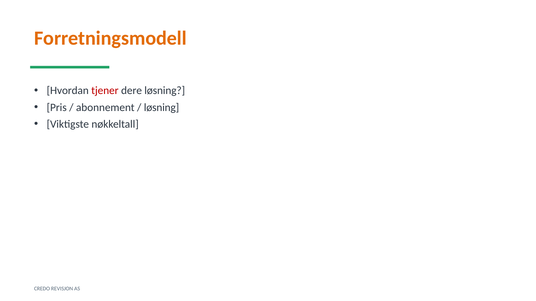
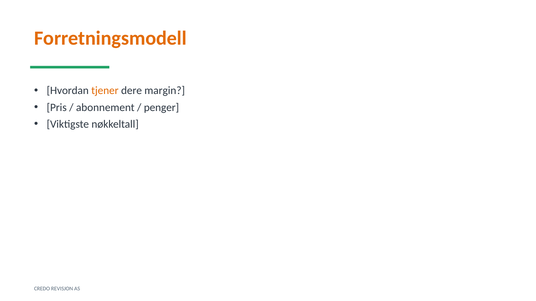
tjener colour: red -> orange
dere løsning: løsning -> margin
løsning at (162, 108): løsning -> penger
